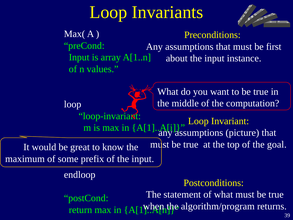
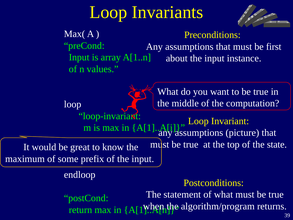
goal: goal -> state
